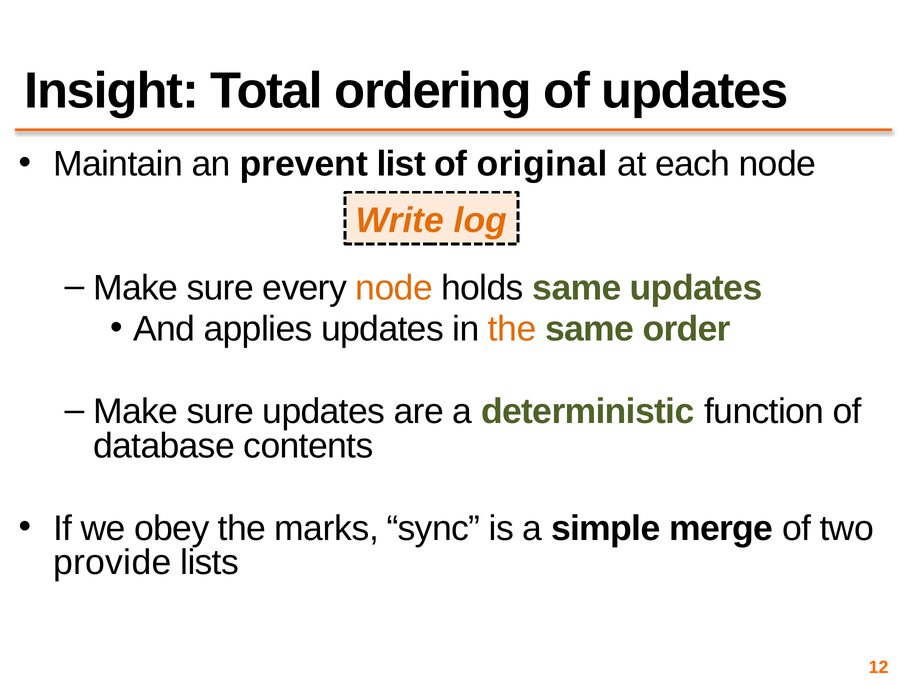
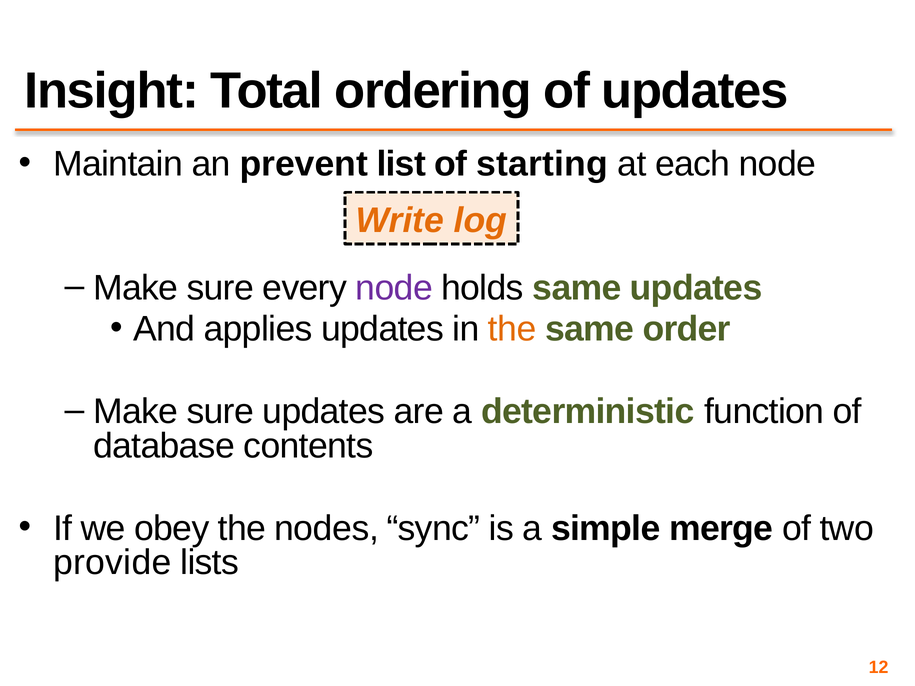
original: original -> starting
node at (394, 288) colour: orange -> purple
marks: marks -> nodes
